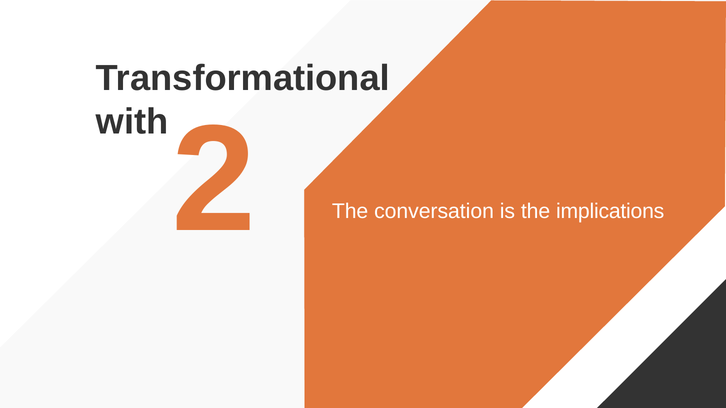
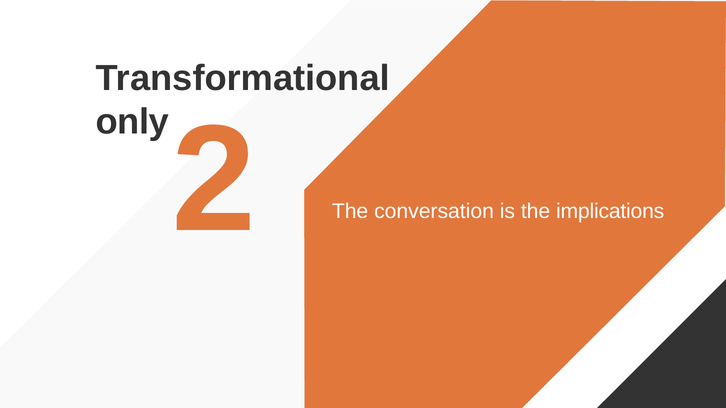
with: with -> only
